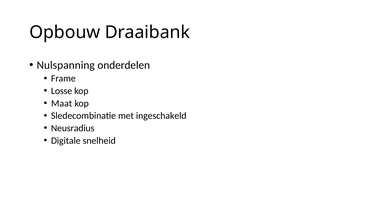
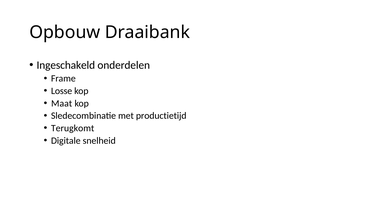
Nulspanning: Nulspanning -> Ingeschakeld
ingeschakeld: ingeschakeld -> productietijd
Neusradius: Neusradius -> Terugkomt
